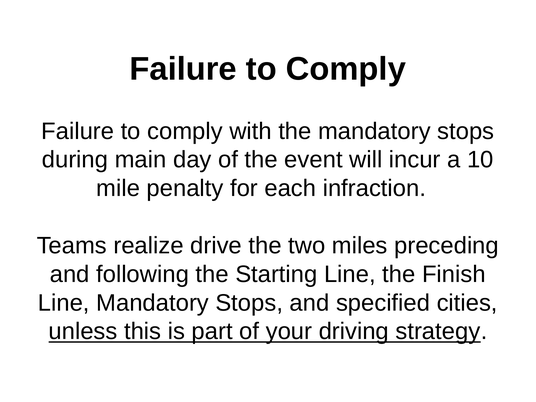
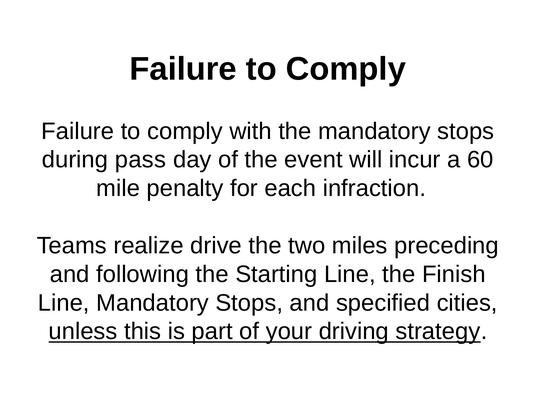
main: main -> pass
10: 10 -> 60
